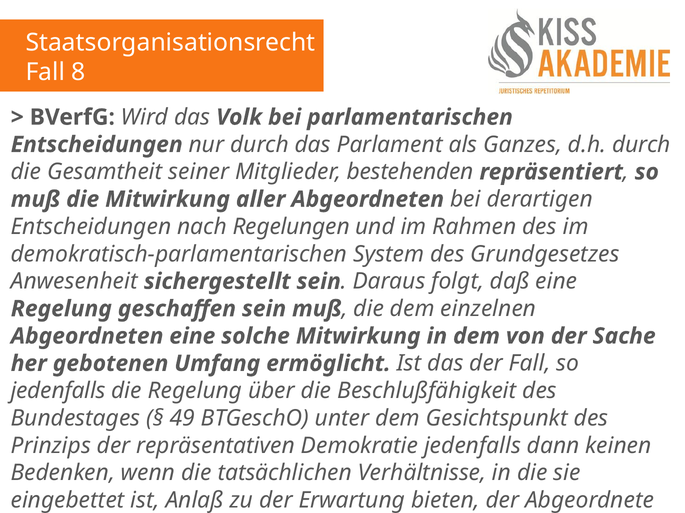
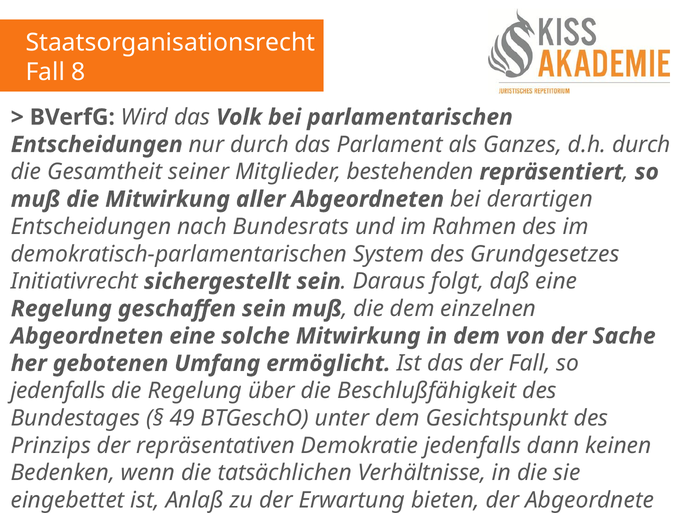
Regelungen: Regelungen -> Bundesrats
Anwesenheit: Anwesenheit -> Initiativrecht
